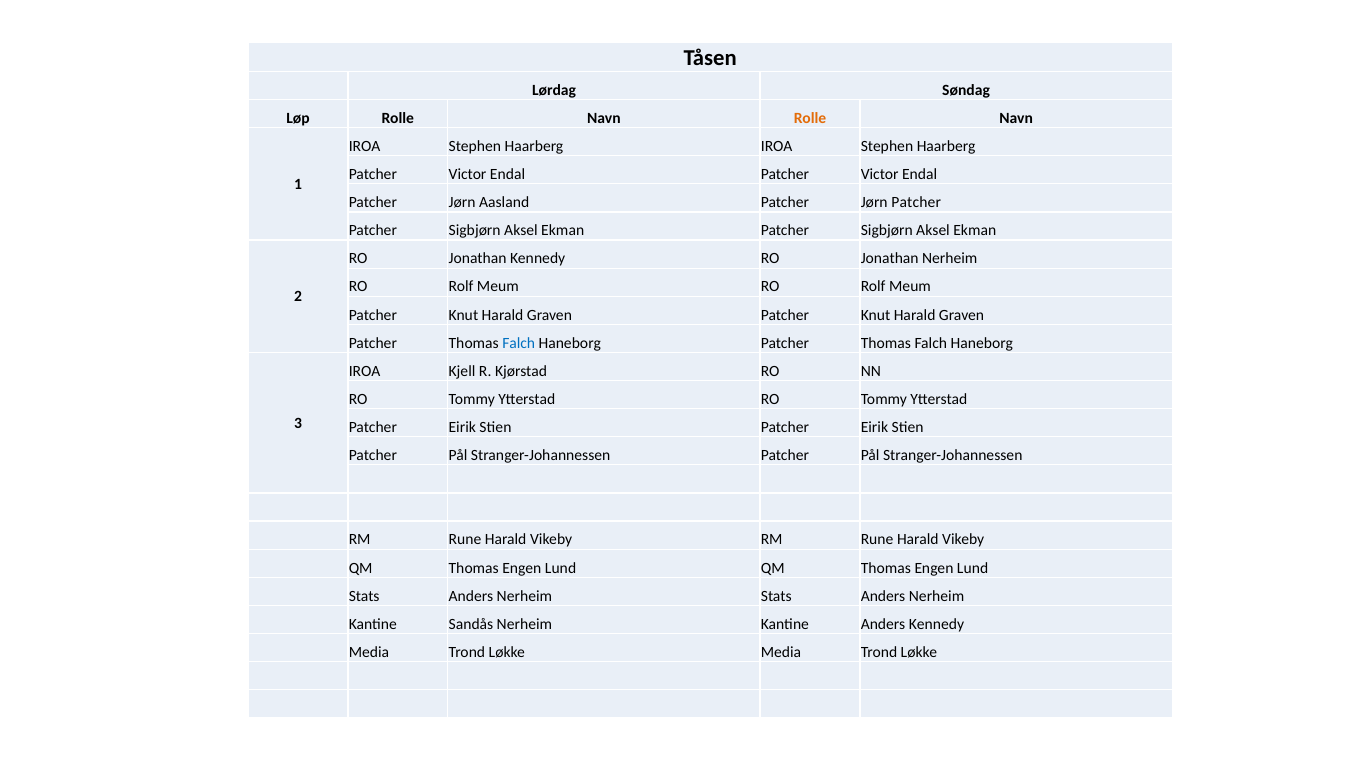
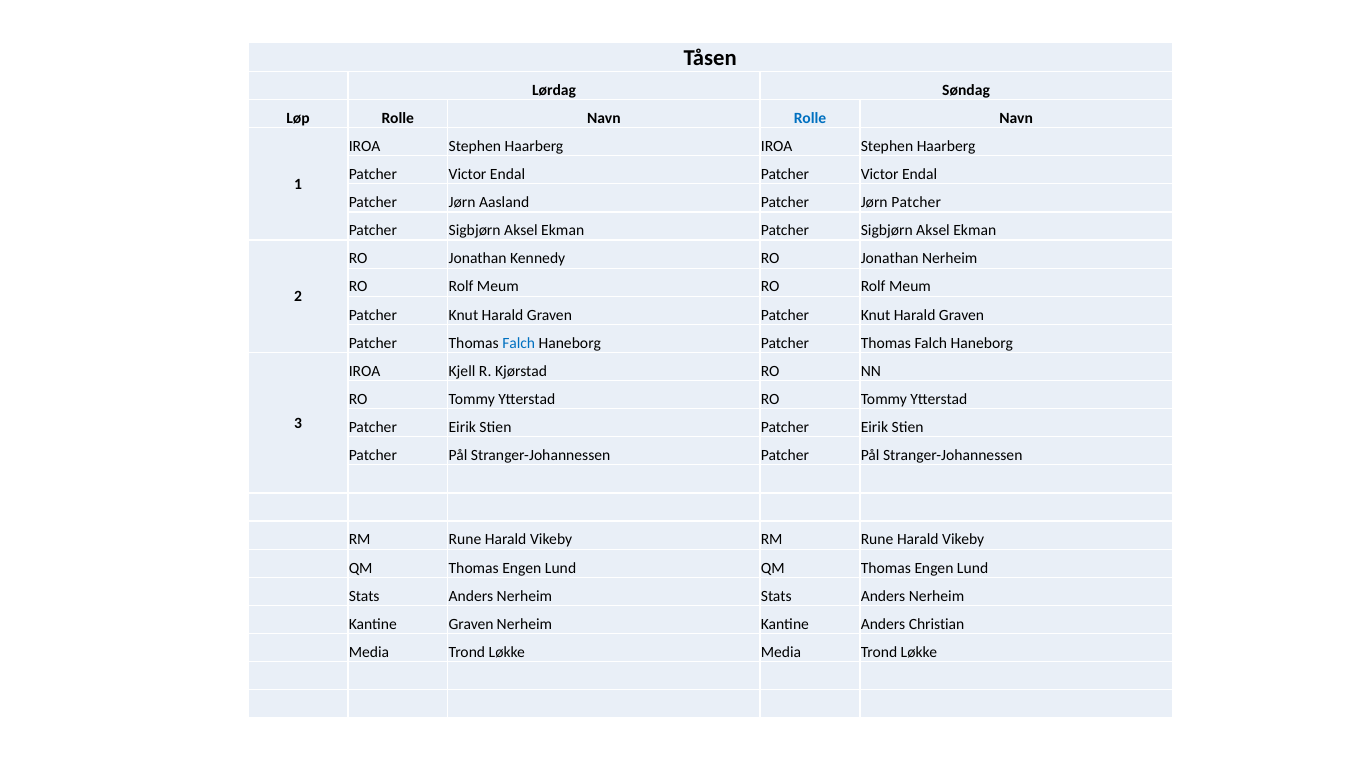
Rolle at (810, 118) colour: orange -> blue
Kantine Sandås: Sandås -> Graven
Anders Kennedy: Kennedy -> Christian
